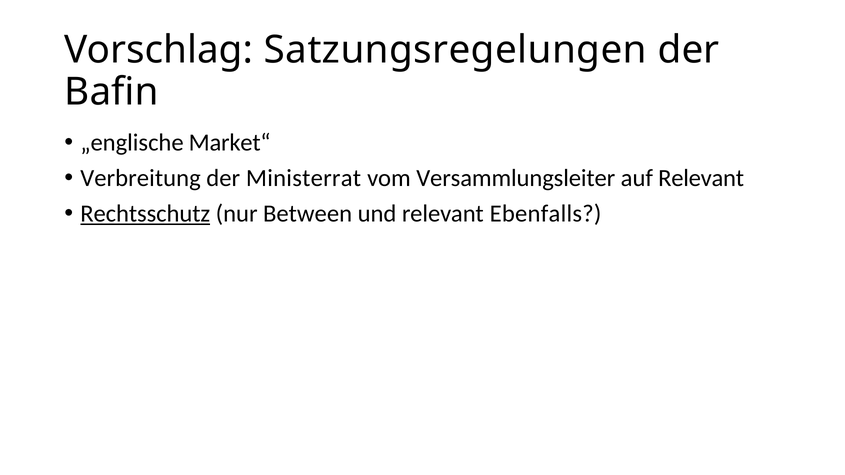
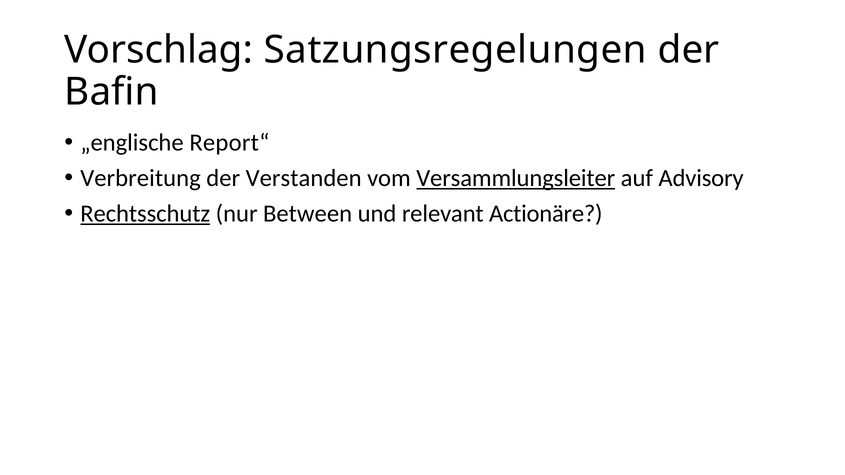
Market“: Market“ -> Report“
Ministerrat: Ministerrat -> Verstanden
Versammlungsleiter underline: none -> present
auf Relevant: Relevant -> Advisory
Ebenfalls: Ebenfalls -> Actionäre
